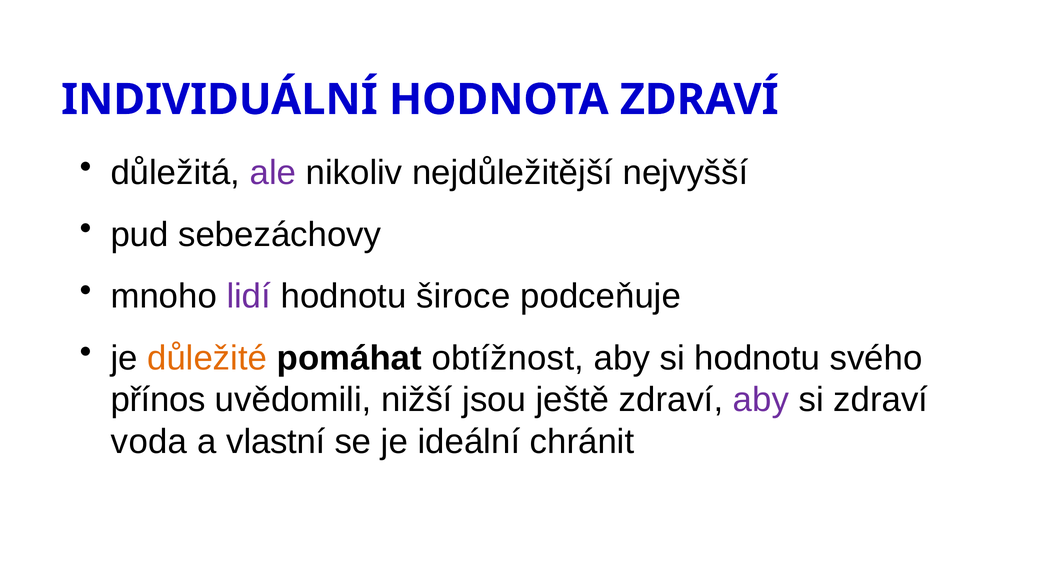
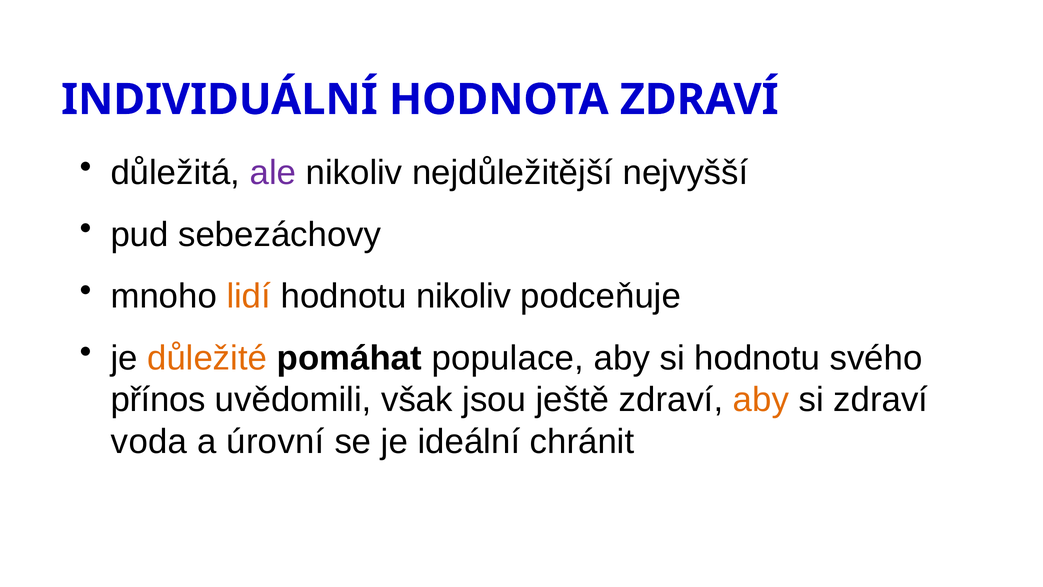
lidí colour: purple -> orange
hodnotu široce: široce -> nikoliv
obtížnost: obtížnost -> populace
nižší: nižší -> však
aby at (761, 400) colour: purple -> orange
vlastní: vlastní -> úrovní
